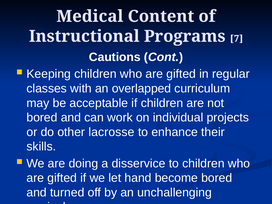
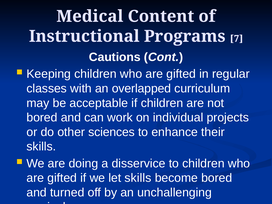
lacrosse: lacrosse -> sciences
let hand: hand -> skills
